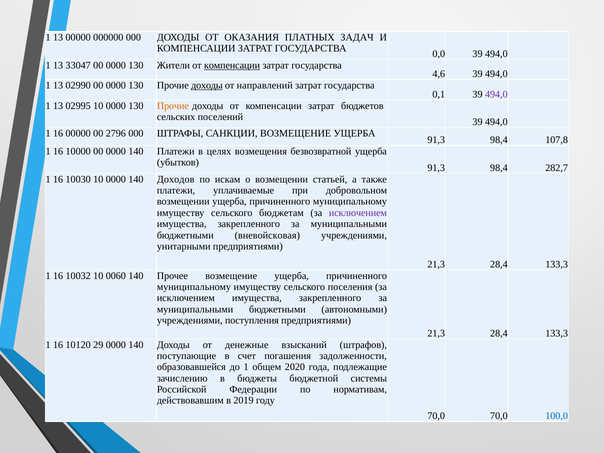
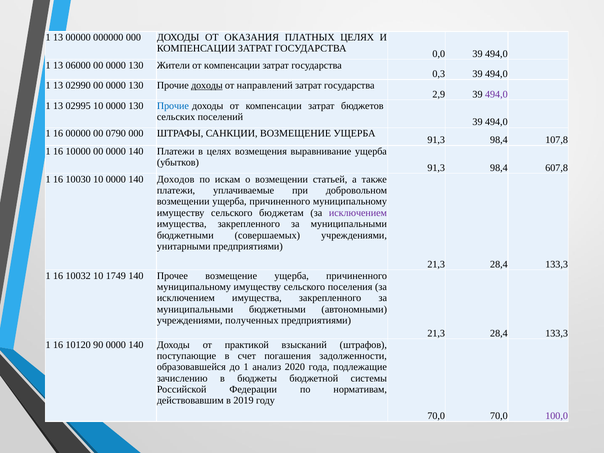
ПЛАТНЫХ ЗАДАЧ: ЗАДАЧ -> ЦЕЛЯХ
33047: 33047 -> 06000
компенсации at (232, 65) underline: present -> none
4,6: 4,6 -> 0,3
0,1: 0,1 -> 2,9
Прочие at (173, 106) colour: orange -> blue
2796: 2796 -> 0790
безвозвратной: безвозвратной -> выравнивание
282,7: 282,7 -> 607,8
вневойсковая: вневойсковая -> совершаемых
0060: 0060 -> 1749
поступления: поступления -> полученных
29: 29 -> 90
денежные: денежные -> практикой
общем: общем -> анализ
100,0 colour: blue -> purple
